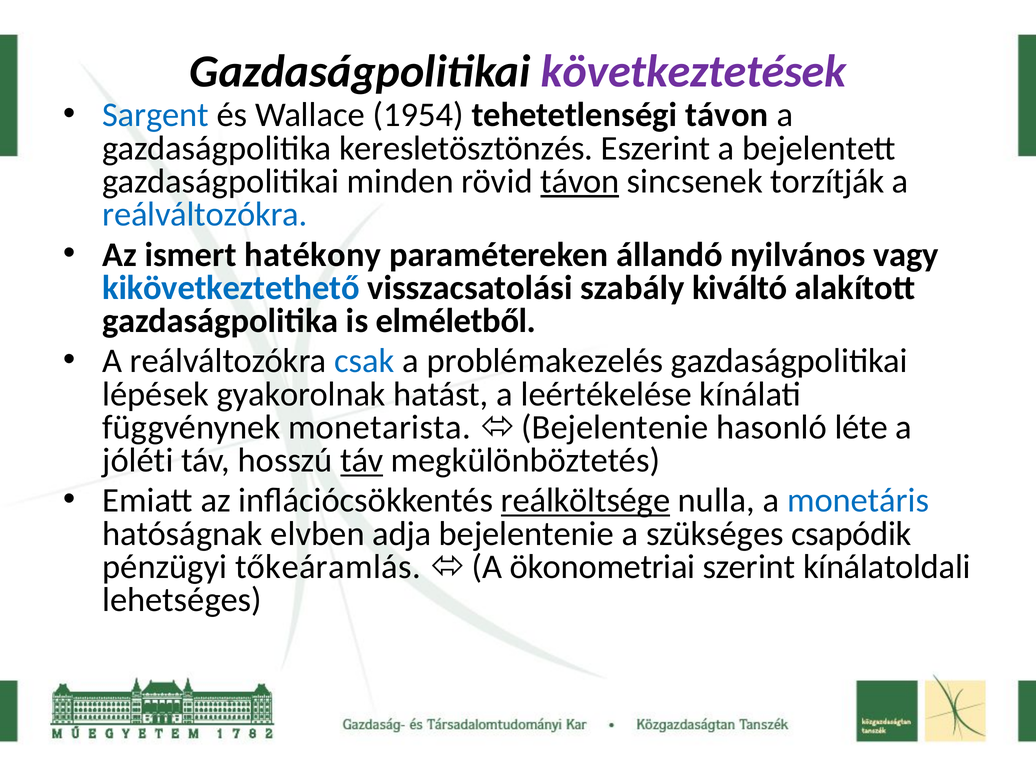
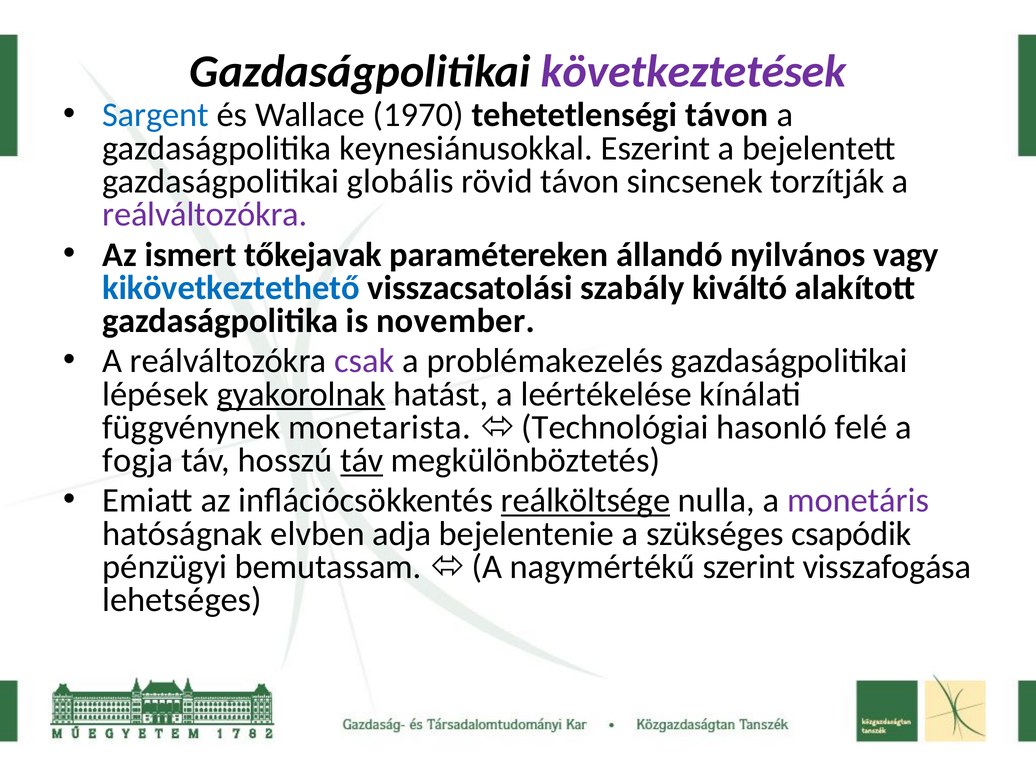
1954: 1954 -> 1970
keresletösztönzés: keresletösztönzés -> keynesiánusokkal
minden: minden -> globális
távon at (580, 181) underline: present -> none
reálváltozókra at (205, 215) colour: blue -> purple
hatékony: hatékony -> tőkejavak
elméletből: elméletből -> november
csak colour: blue -> purple
gyakorolnak underline: none -> present
Bejelentenie at (615, 427): Bejelentenie -> Technológiai
léte: léte -> felé
jóléti: jóléti -> fogja
monetáris colour: blue -> purple
tőkeáramlás: tőkeáramlás -> bemutassam
ökonometriai: ökonometriai -> nagymértékű
kínálatoldali: kínálatoldali -> visszafogása
